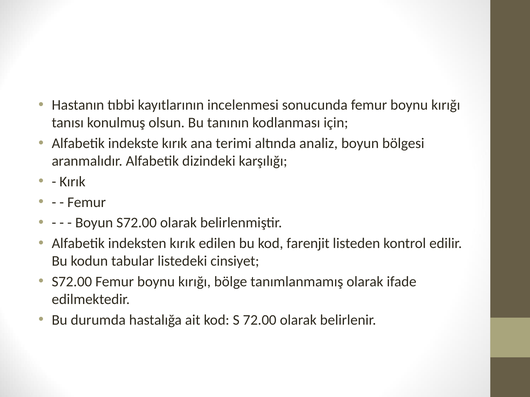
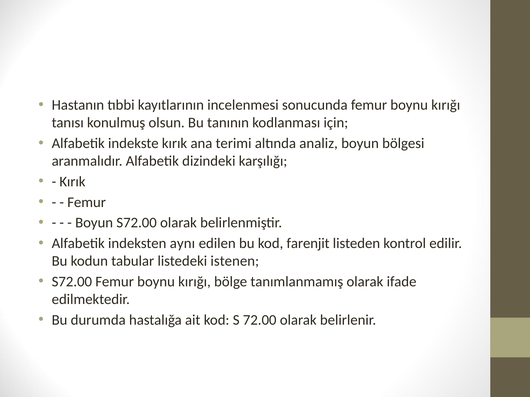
indeksten kırık: kırık -> aynı
cinsiyet: cinsiyet -> istenen
